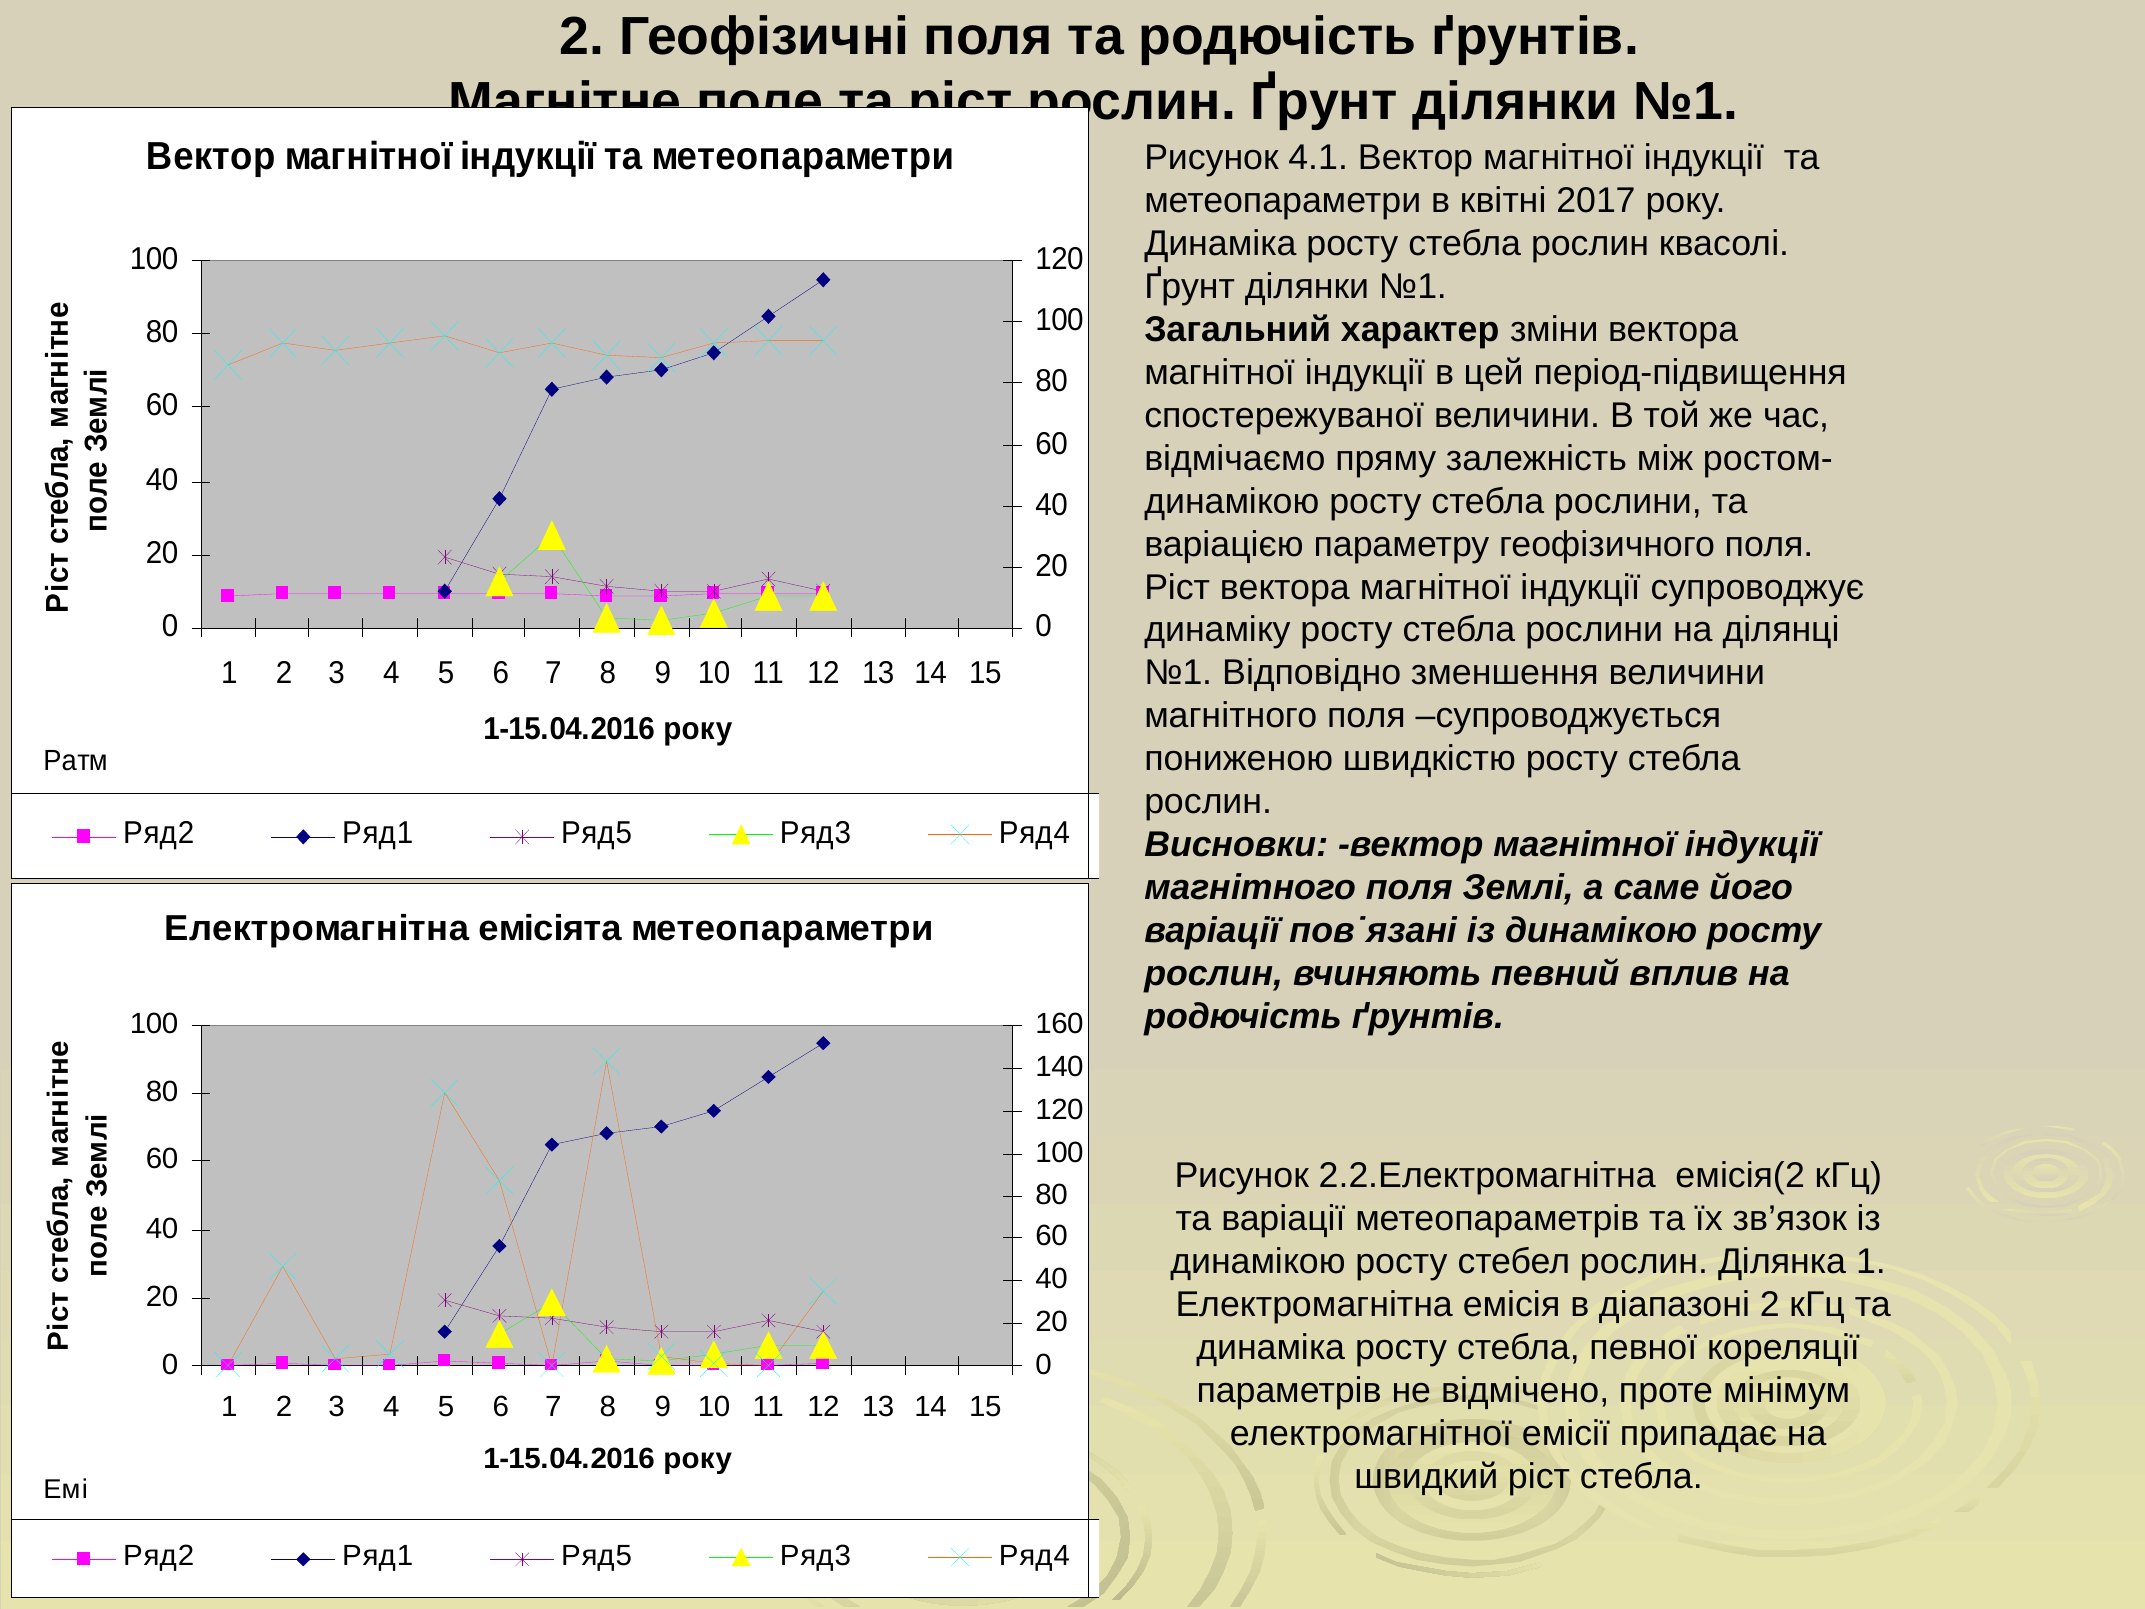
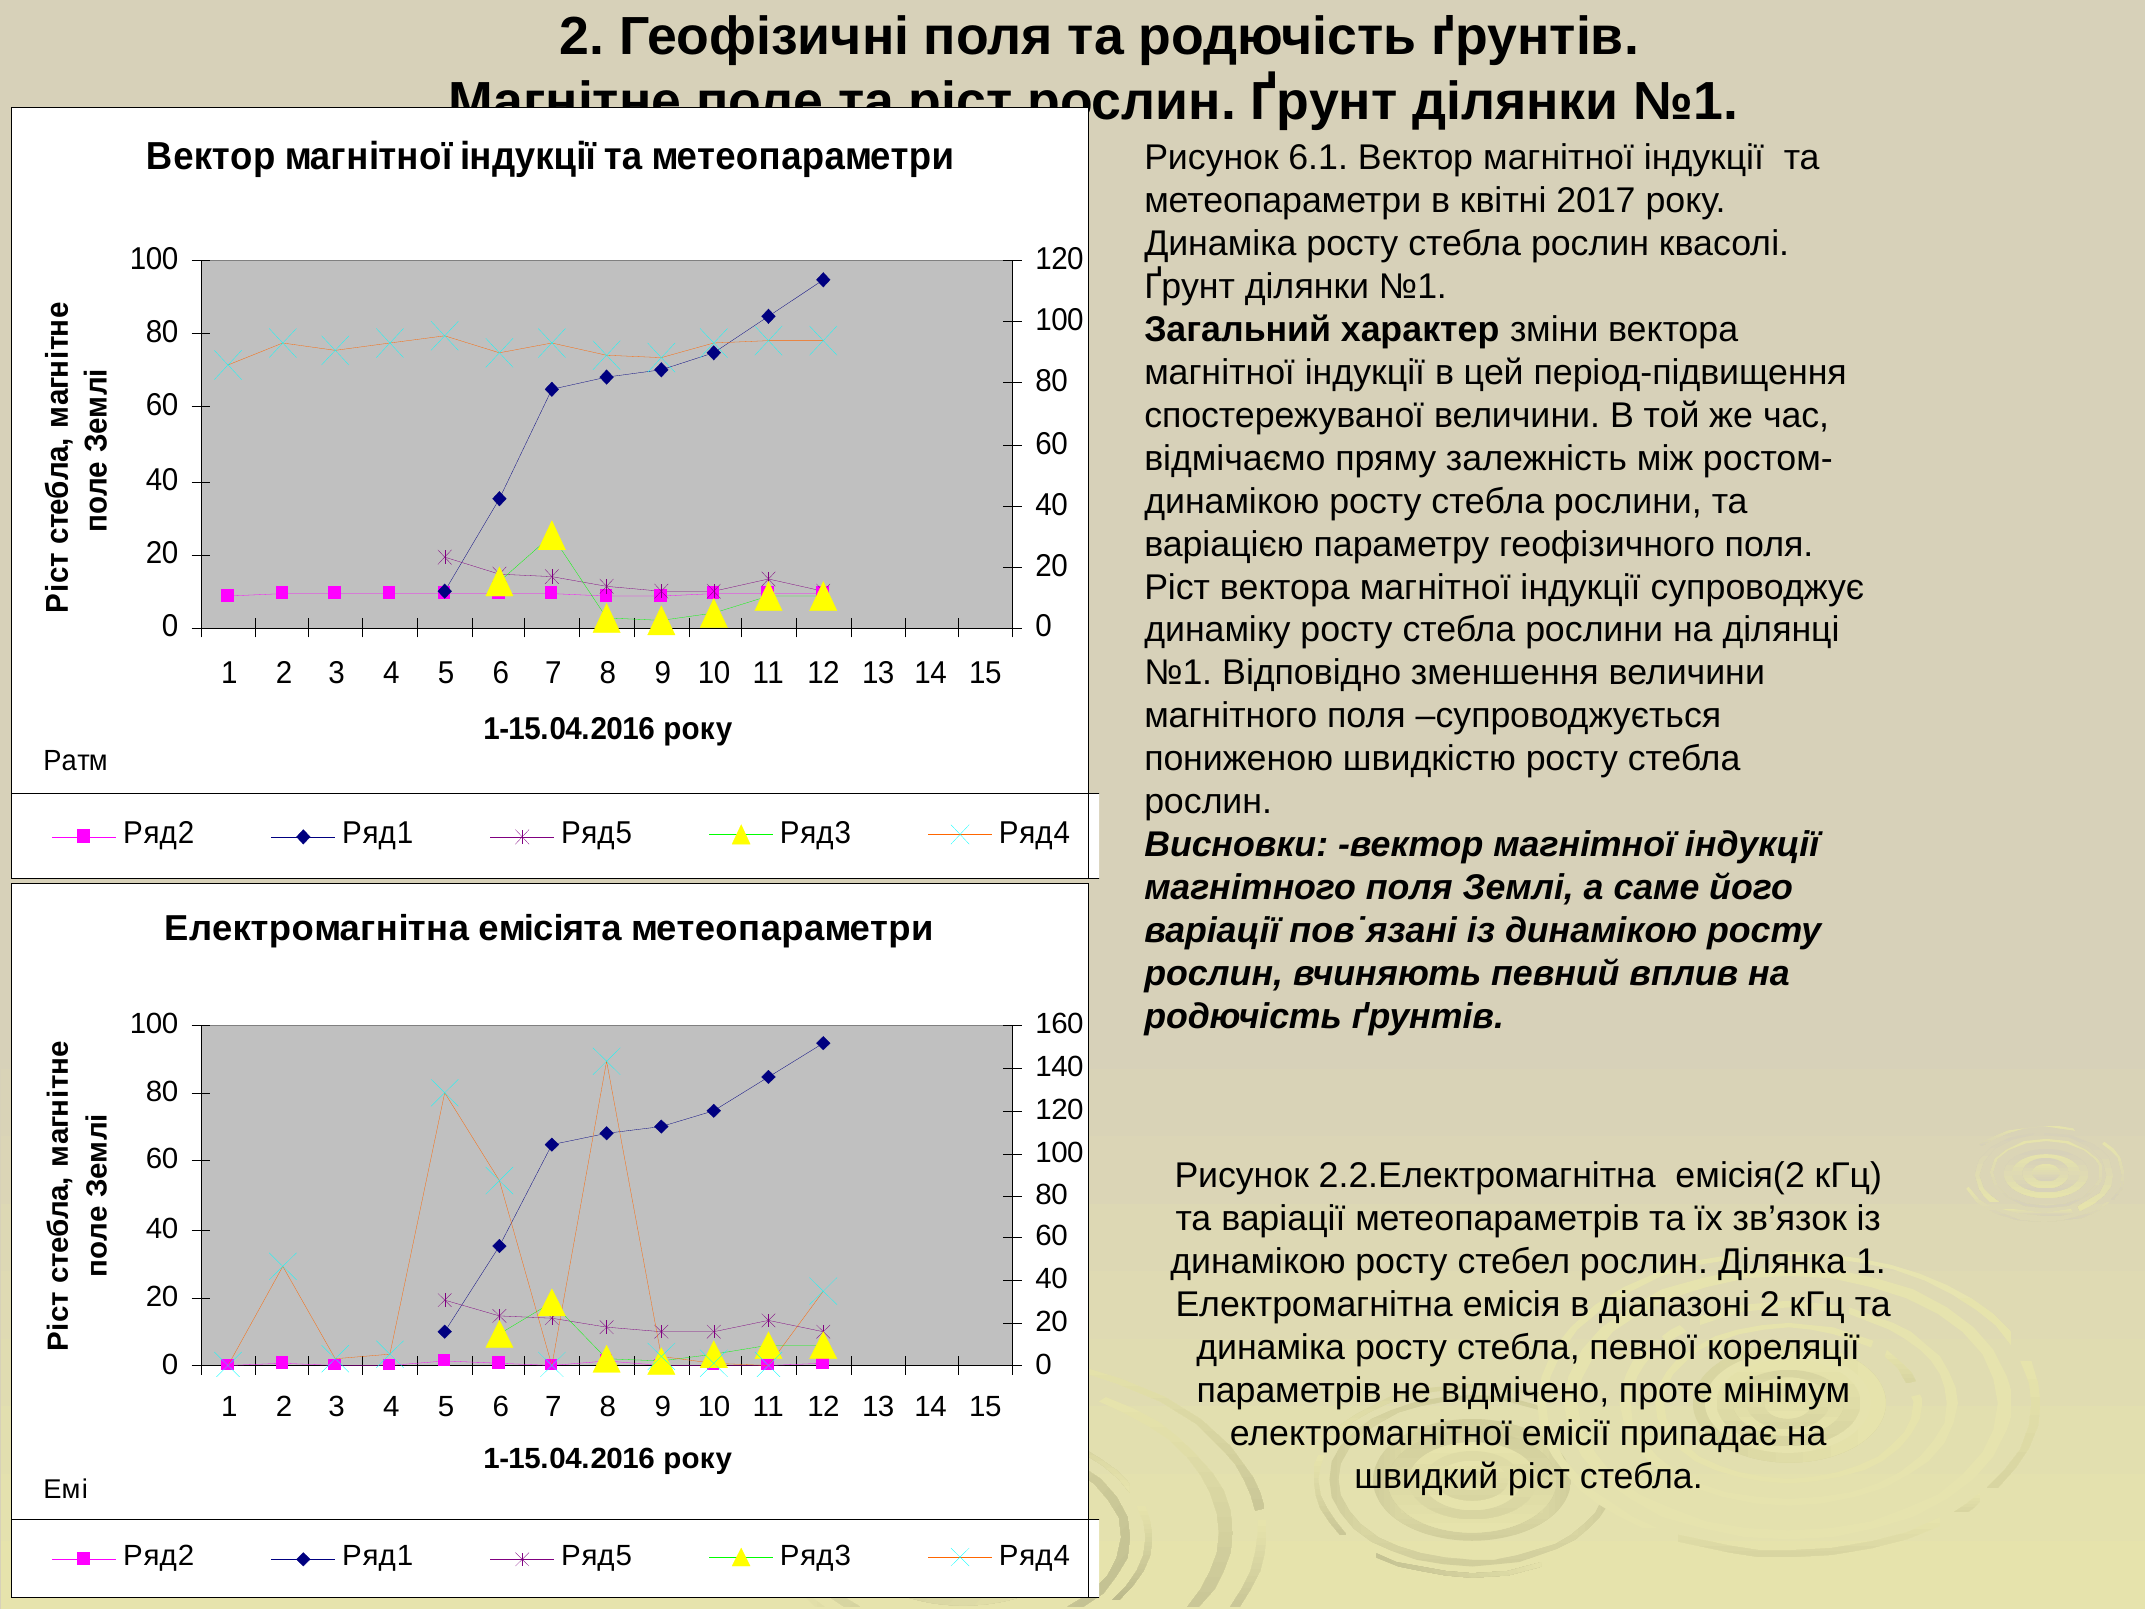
4.1: 4.1 -> 6.1
